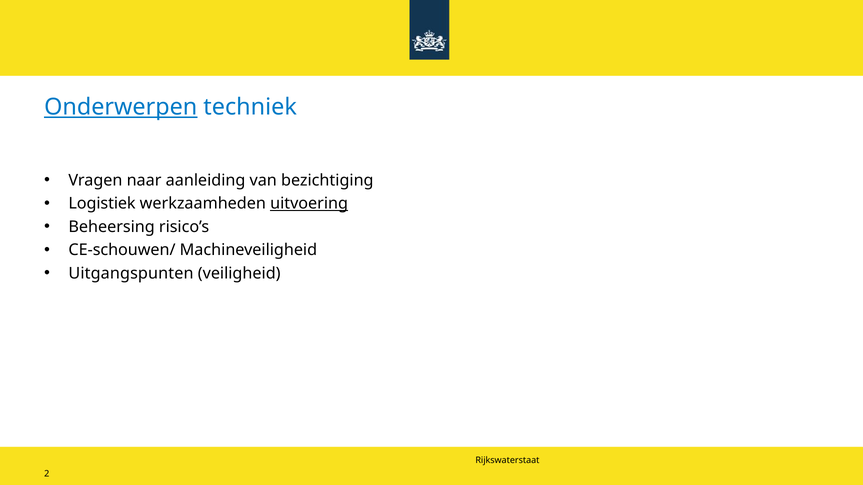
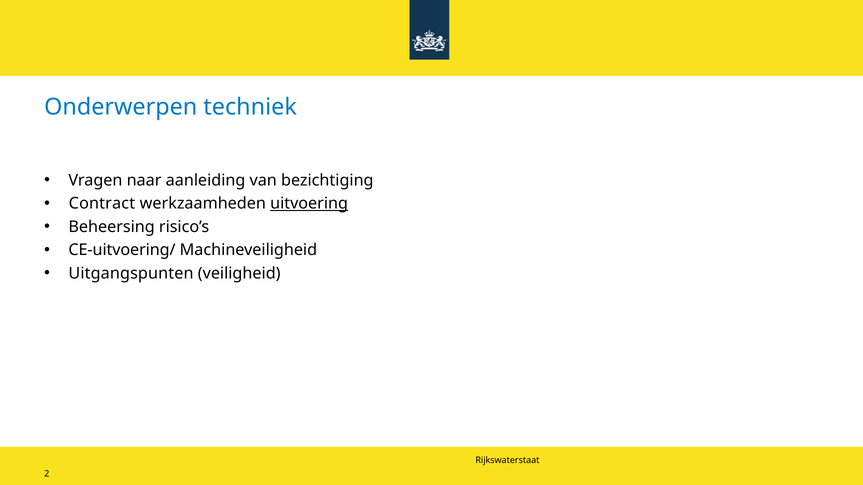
Onderwerpen underline: present -> none
Logistiek: Logistiek -> Contract
CE-schouwen/: CE-schouwen/ -> CE-uitvoering/
